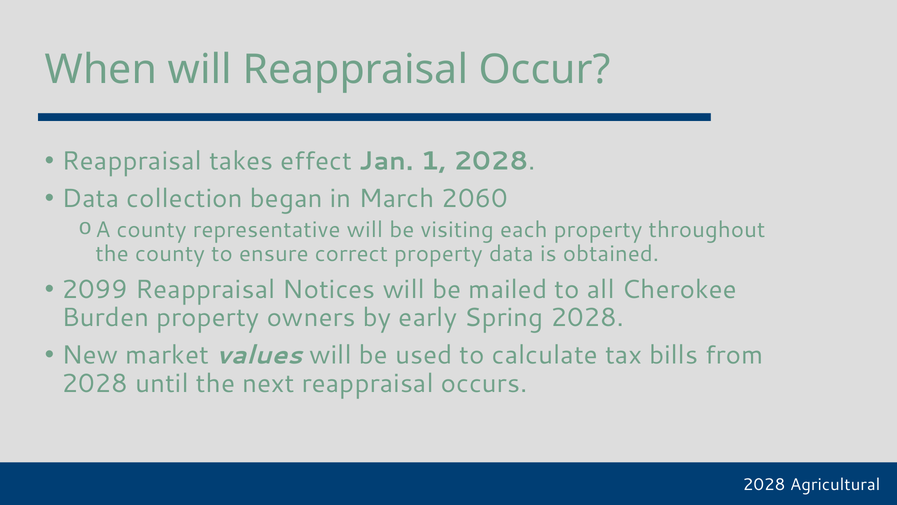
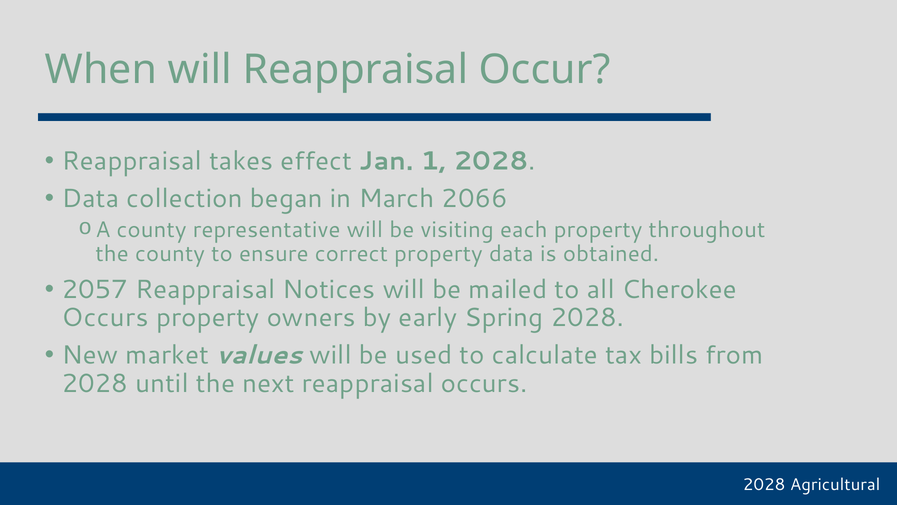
2060: 2060 -> 2066
2099: 2099 -> 2057
Burden at (105, 317): Burden -> Occurs
